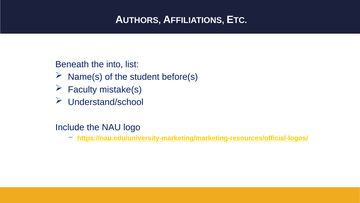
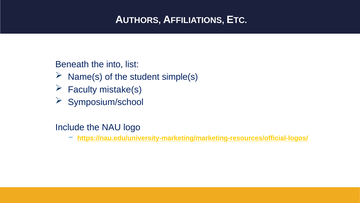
before(s: before(s -> simple(s
Understand/school: Understand/school -> Symposium/school
